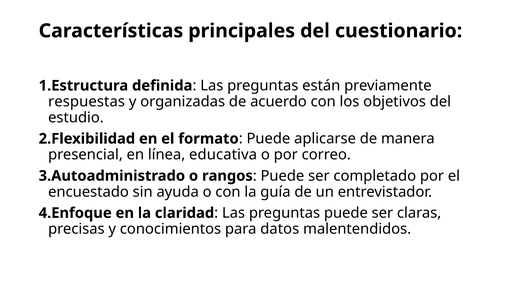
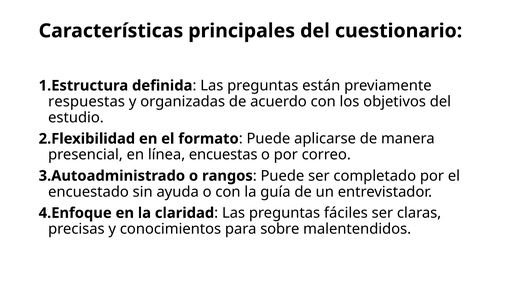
educativa: educativa -> encuestas
preguntas puede: puede -> fáciles
datos: datos -> sobre
